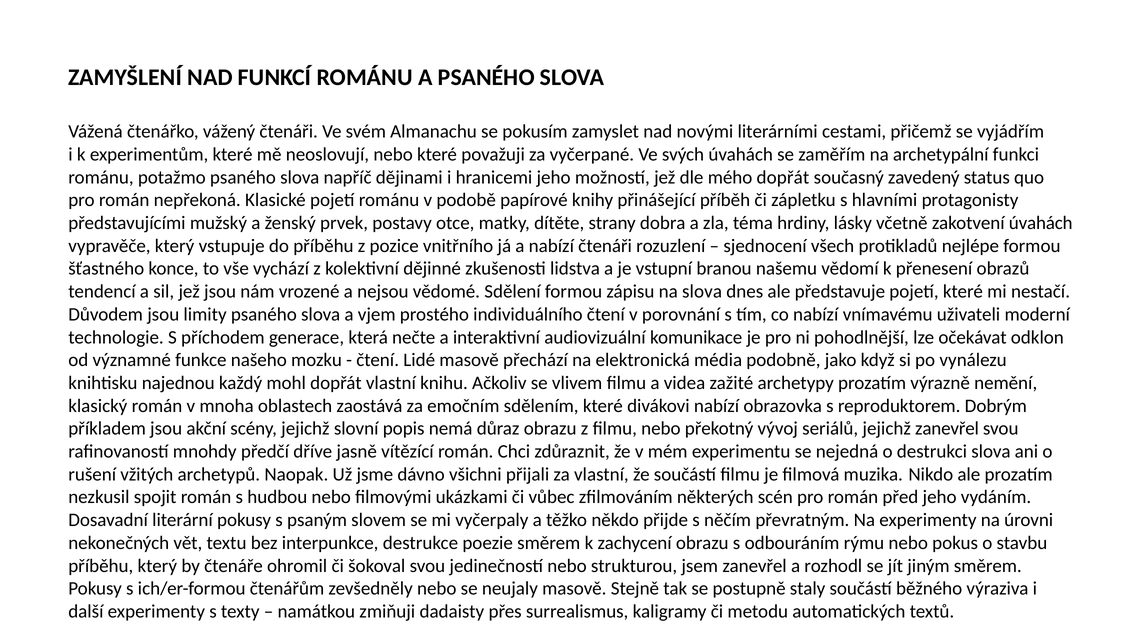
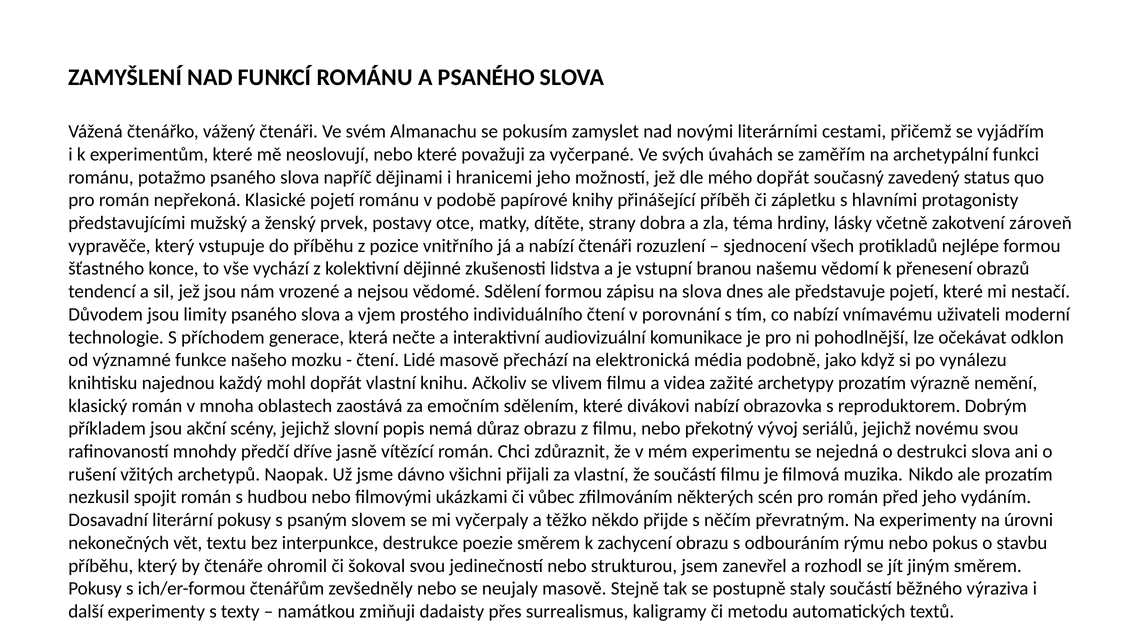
zakotvení úvahách: úvahách -> zároveň
jejichž zanevřel: zanevřel -> novému
